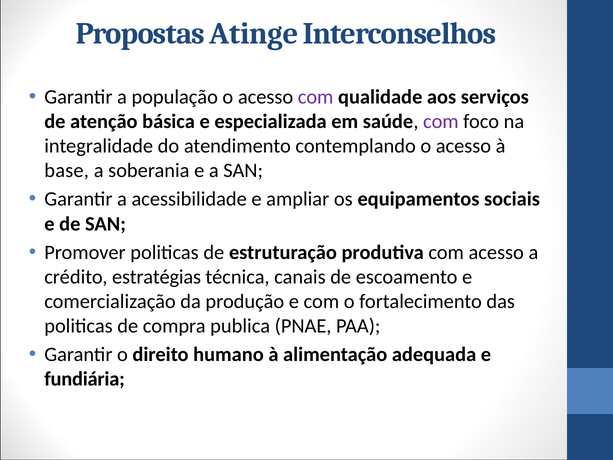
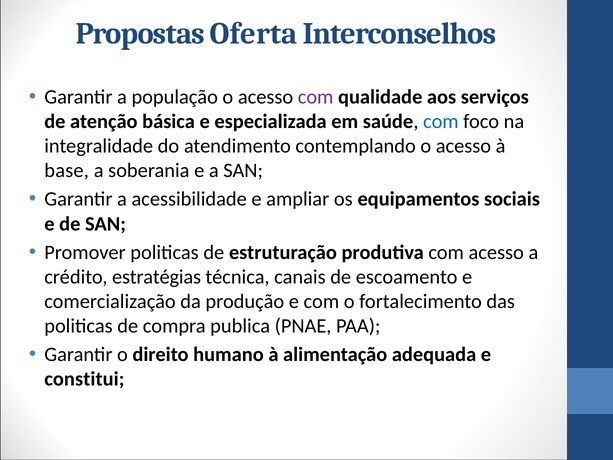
Atinge: Atinge -> Oferta
com at (441, 122) colour: purple -> blue
fundiária: fundiária -> constitui
